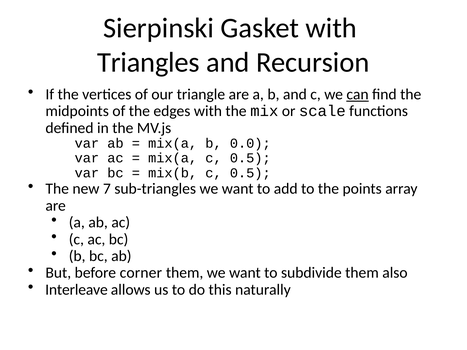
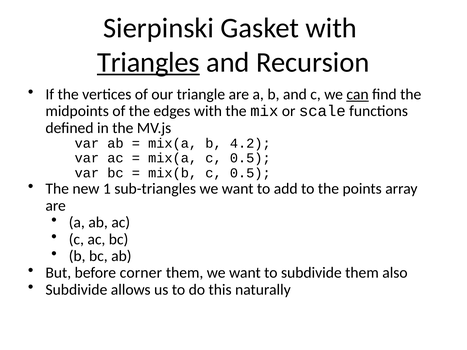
Triangles underline: none -> present
0.0: 0.0 -> 4.2
7: 7 -> 1
Interleave at (76, 290): Interleave -> Subdivide
